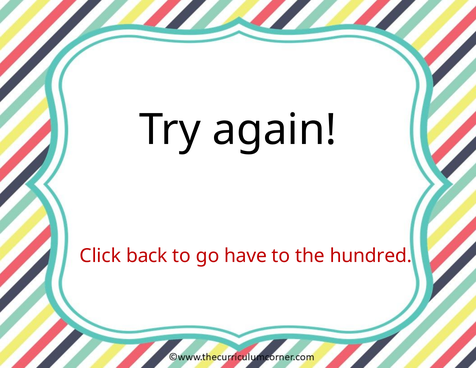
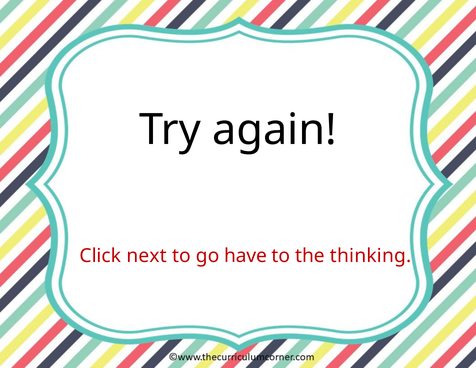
back: back -> next
hundred: hundred -> thinking
